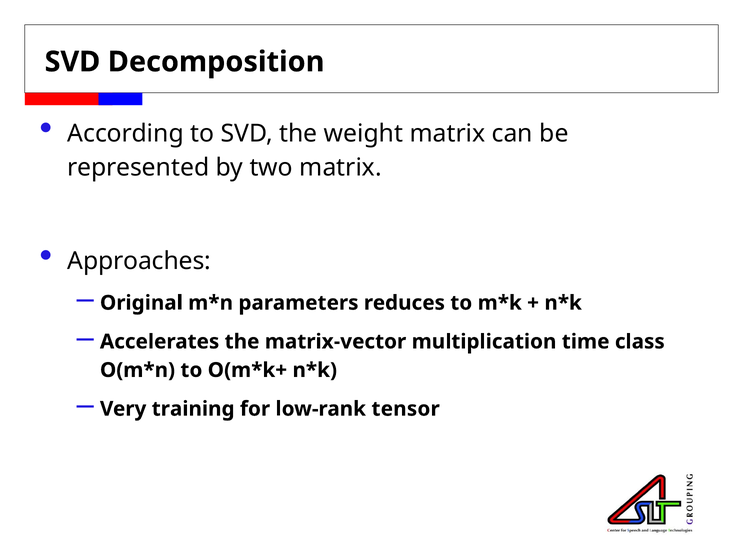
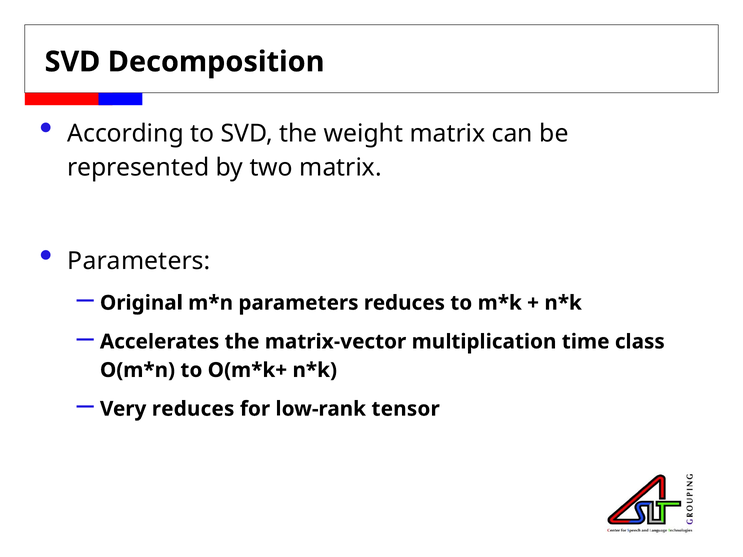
Approaches at (139, 261): Approaches -> Parameters
Very training: training -> reduces
